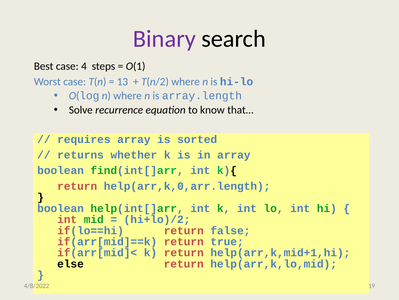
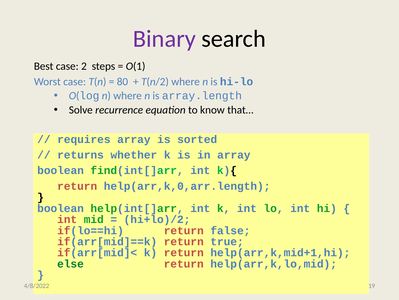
4: 4 -> 2
13: 13 -> 80
else colour: black -> green
